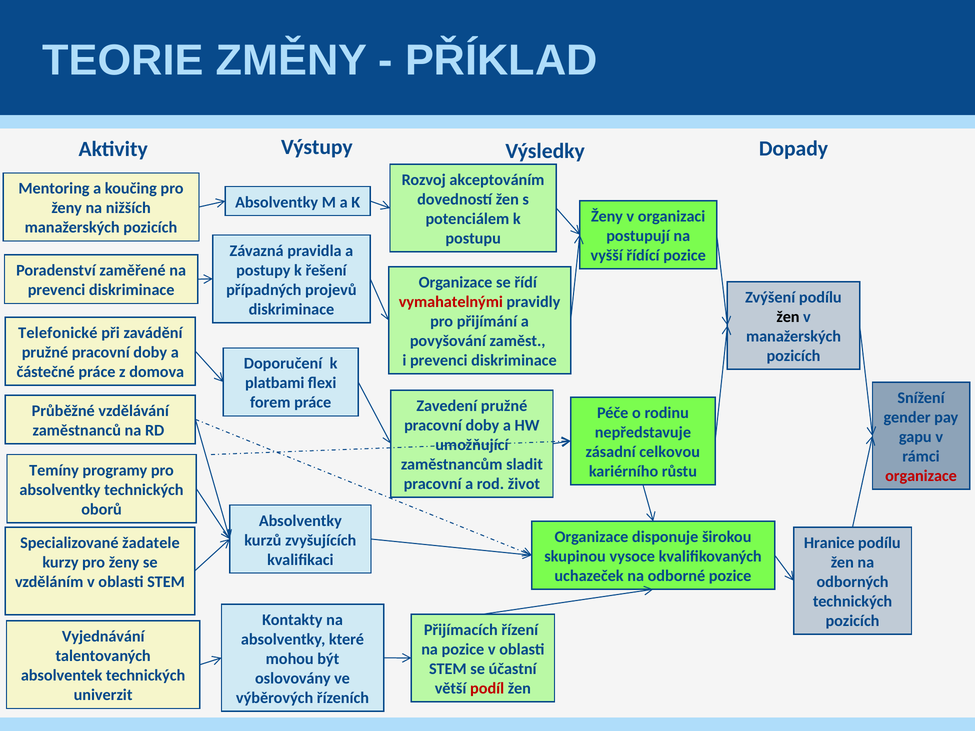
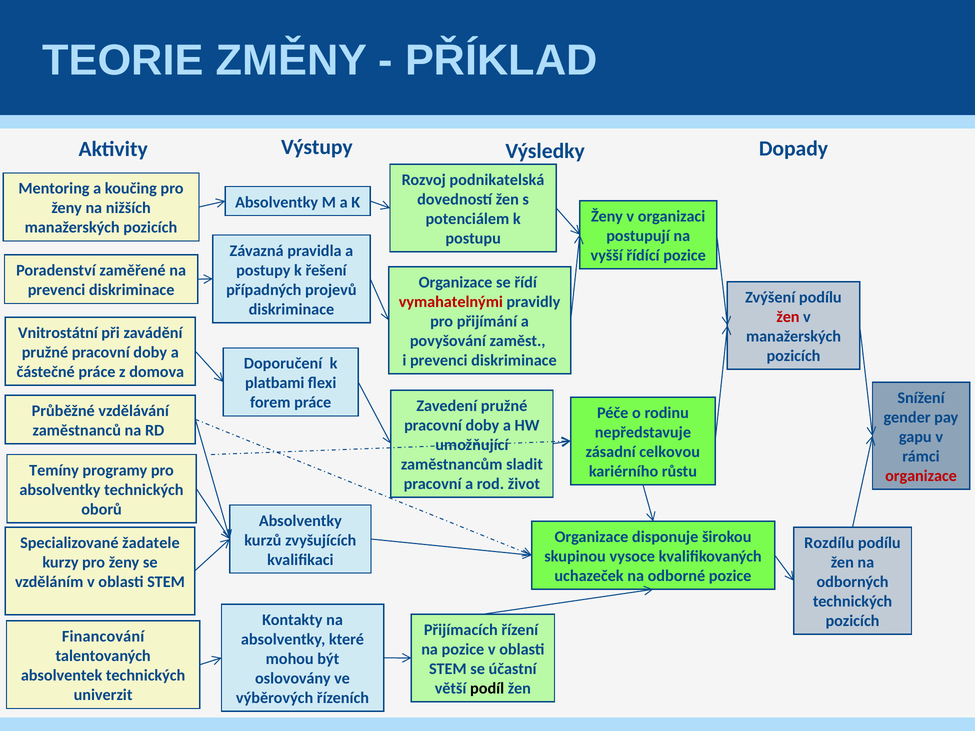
akceptováním: akceptováním -> podnikatelská
žen at (788, 317) colour: black -> red
Telefonické: Telefonické -> Vnitrostátní
Hranice: Hranice -> Rozdílu
Vyjednávání: Vyjednávání -> Financování
podíl colour: red -> black
